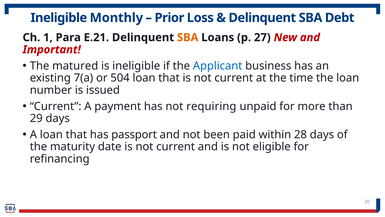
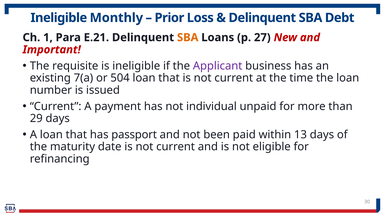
matured: matured -> requisite
Applicant colour: blue -> purple
requiring: requiring -> individual
28: 28 -> 13
